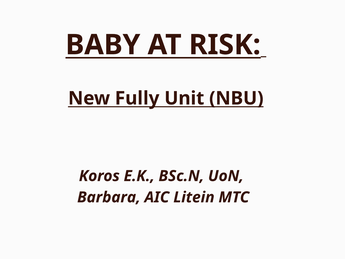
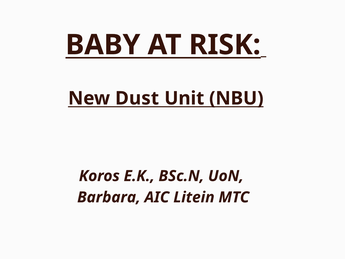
Fully: Fully -> Dust
